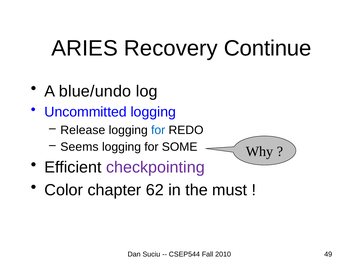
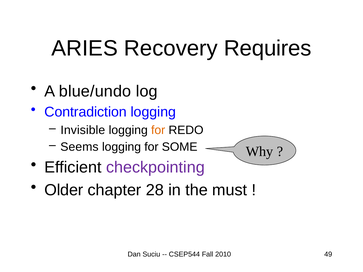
Continue: Continue -> Requires
Uncommitted: Uncommitted -> Contradiction
Release: Release -> Invisible
for at (158, 130) colour: blue -> orange
Color: Color -> Older
62: 62 -> 28
